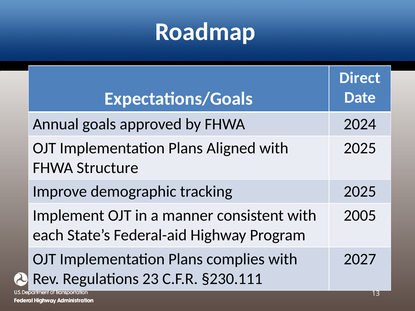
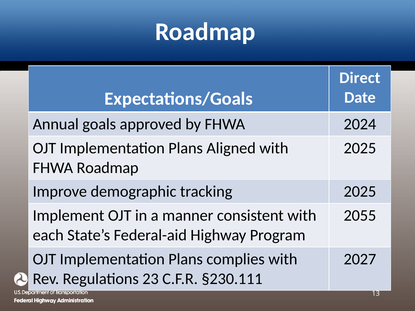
FHWA Structure: Structure -> Roadmap
2005: 2005 -> 2055
